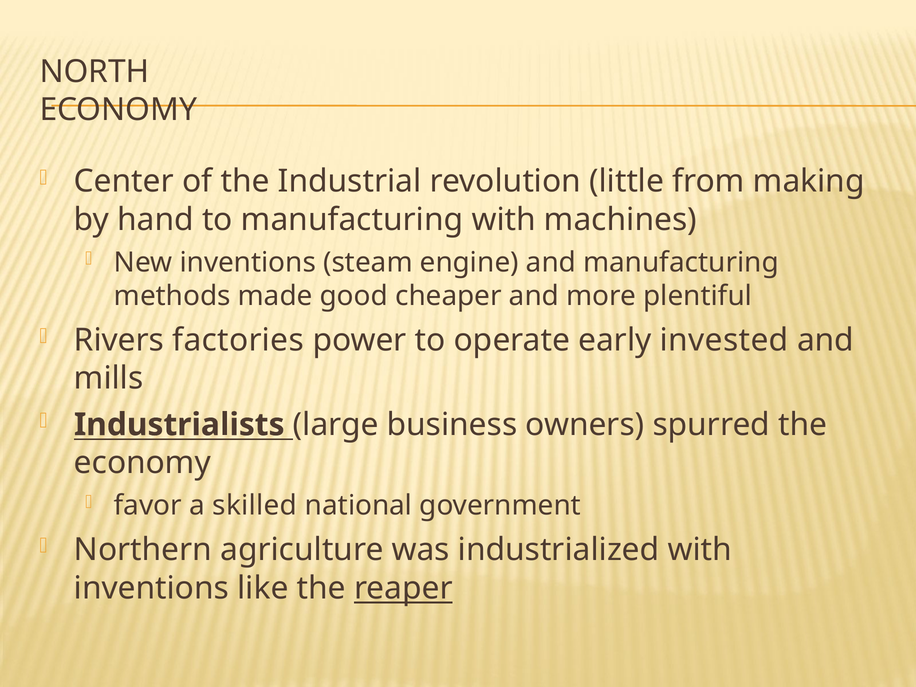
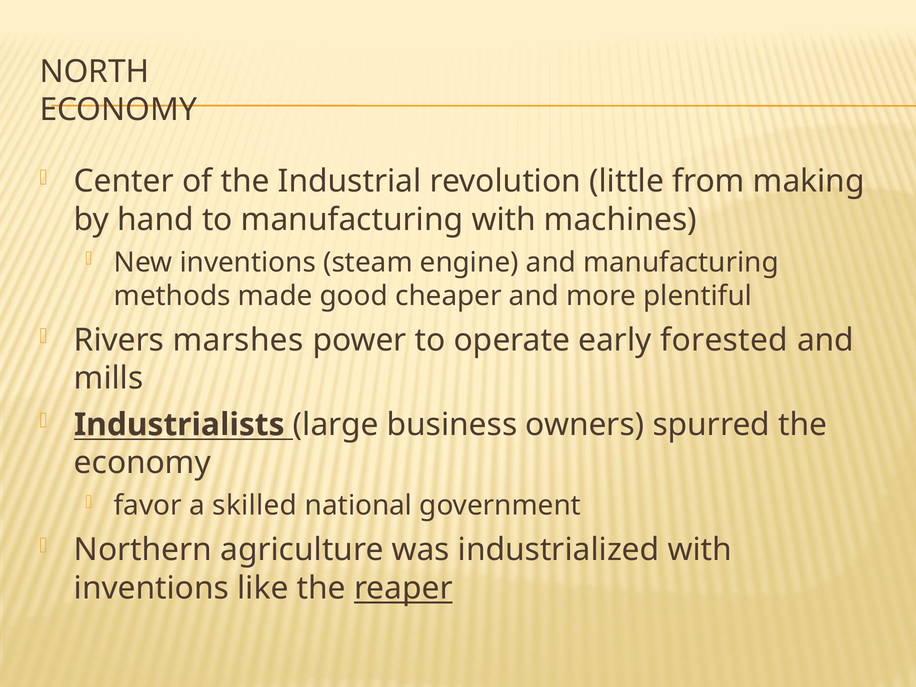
factories: factories -> marshes
invested: invested -> forested
